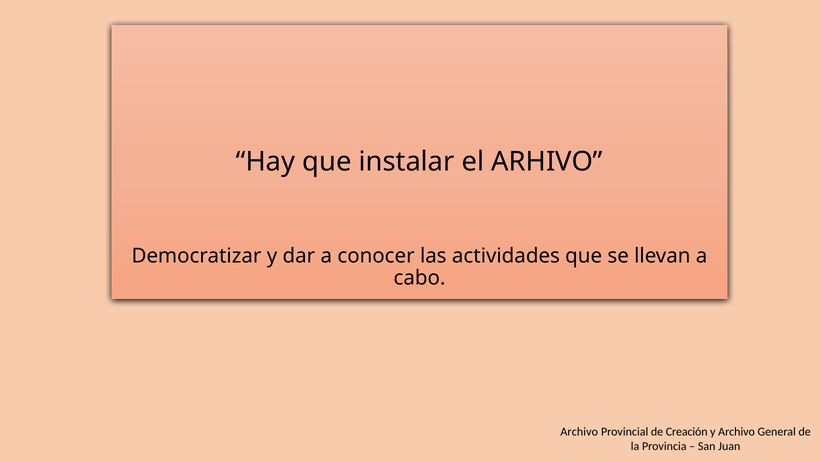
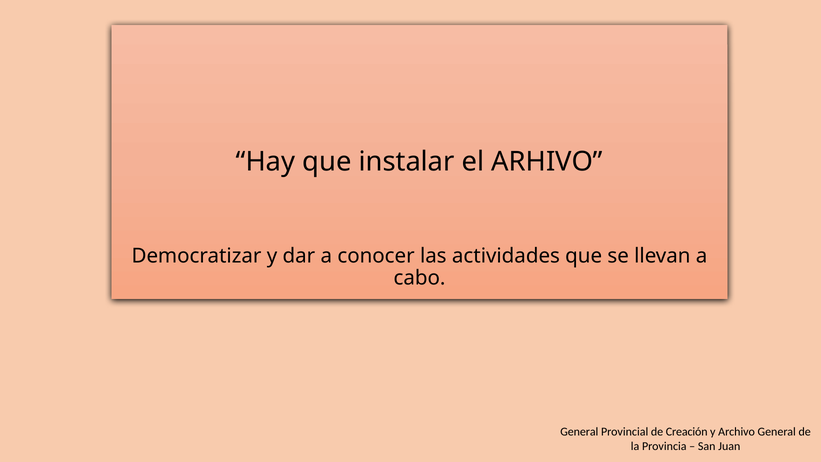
Archivo at (579, 432): Archivo -> General
